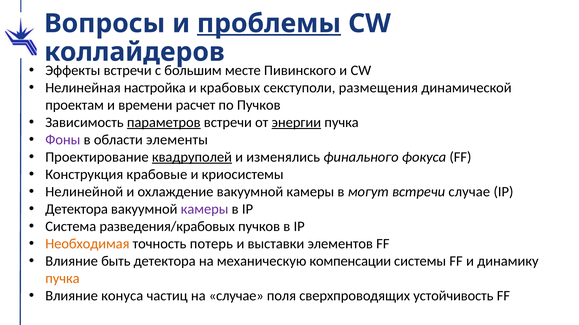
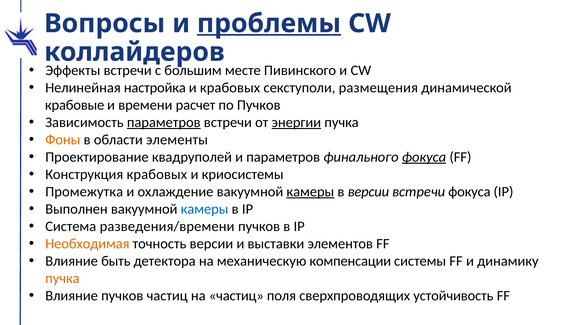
проектам: проектам -> крабовые
Фоны colour: purple -> orange
квадруполей underline: present -> none
и изменялись: изменялись -> параметров
фокуса at (424, 157) underline: none -> present
Конструкция крабовые: крабовые -> крабовых
Нелинейной: Нелинейной -> Промежутка
камеры at (310, 192) underline: none -> present
в могут: могут -> версии
встречи случае: случае -> фокуса
Детектора at (77, 209): Детектора -> Выполнен
камеры at (205, 209) colour: purple -> blue
разведения/крабовых: разведения/крабовых -> разведения/времени
точность потерь: потерь -> версии
Влияние конуса: конуса -> пучков
на случае: случае -> частиц
